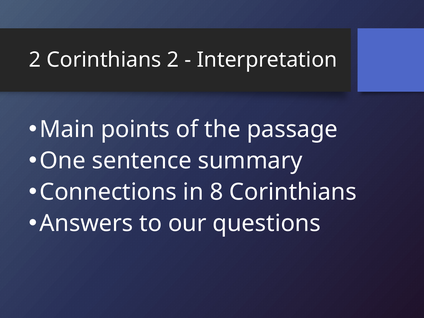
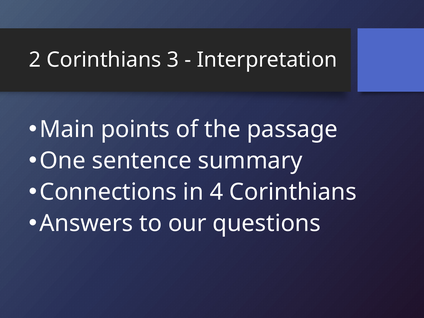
Corinthians 2: 2 -> 3
8: 8 -> 4
